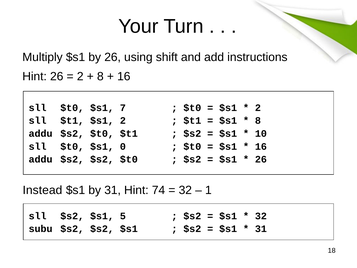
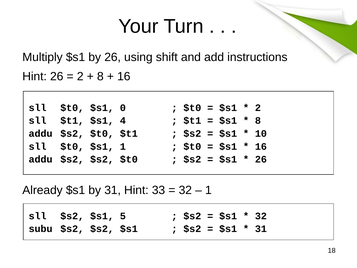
7: 7 -> 0
$s1 2: 2 -> 4
$s1 0: 0 -> 1
Instead: Instead -> Already
74: 74 -> 33
